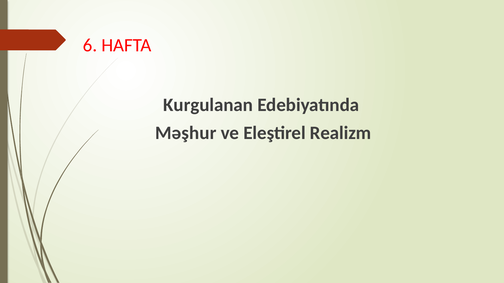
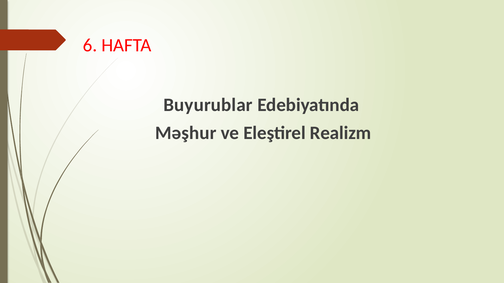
Kurgulanan: Kurgulanan -> Buyurublar
